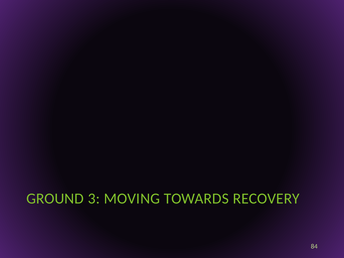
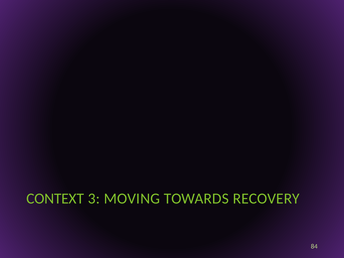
GROUND: GROUND -> CONTEXT
